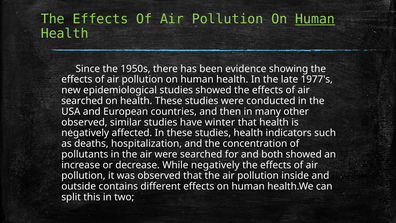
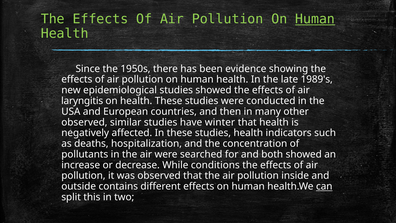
1977's: 1977's -> 1989's
searched at (82, 101): searched -> laryngitis
While negatively: negatively -> conditions
can underline: none -> present
